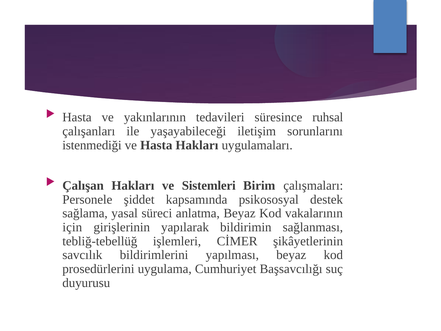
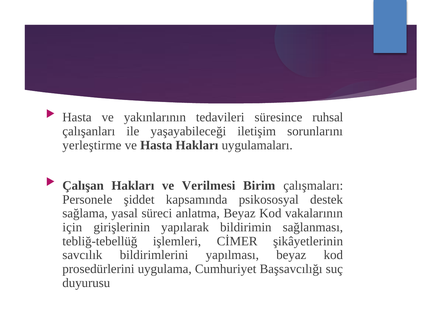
istenmediği: istenmediği -> yerleştirme
Sistemleri: Sistemleri -> Verilmesi
